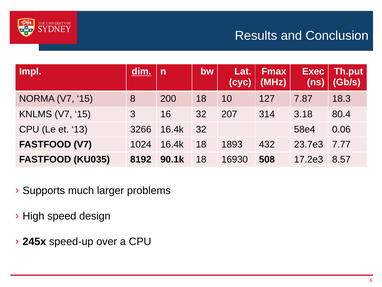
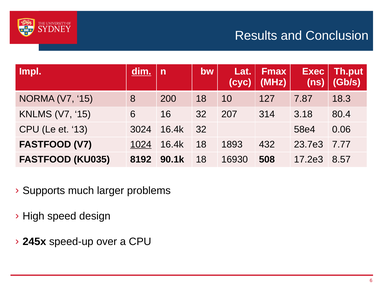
15 3: 3 -> 6
3266: 3266 -> 3024
1024 underline: none -> present
